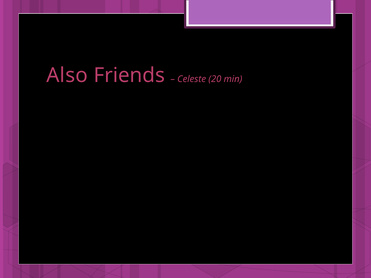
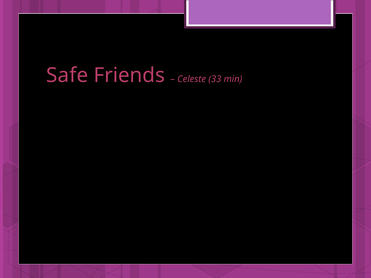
Also: Also -> Safe
20: 20 -> 33
